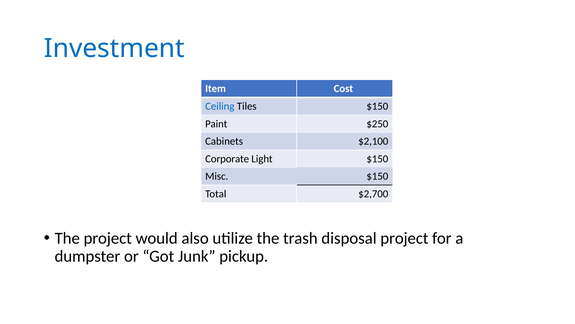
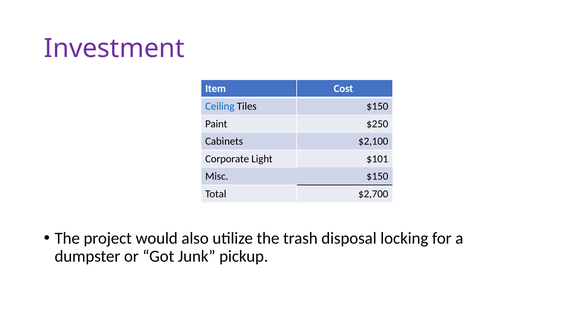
Investment colour: blue -> purple
Light $150: $150 -> $101
disposal project: project -> locking
